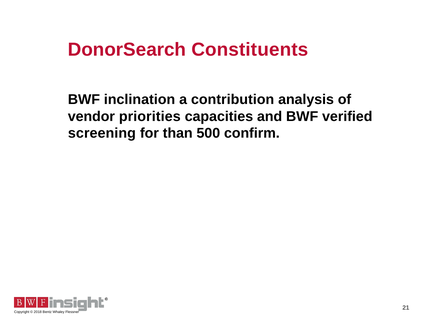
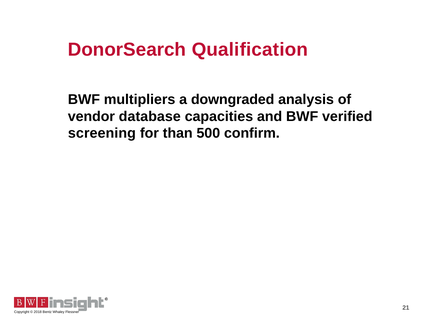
Constituents: Constituents -> Qualification
inclination: inclination -> multipliers
contribution: contribution -> downgraded
priorities: priorities -> database
